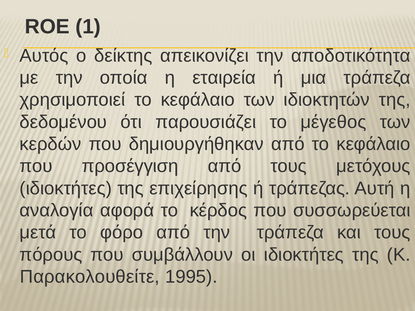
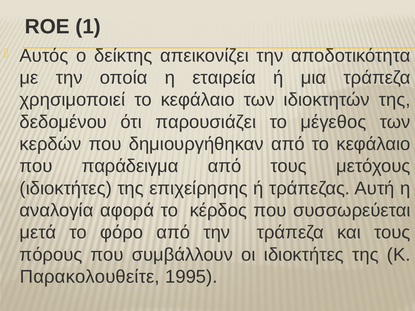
προσέγγιση: προσέγγιση -> παράδειγμα
